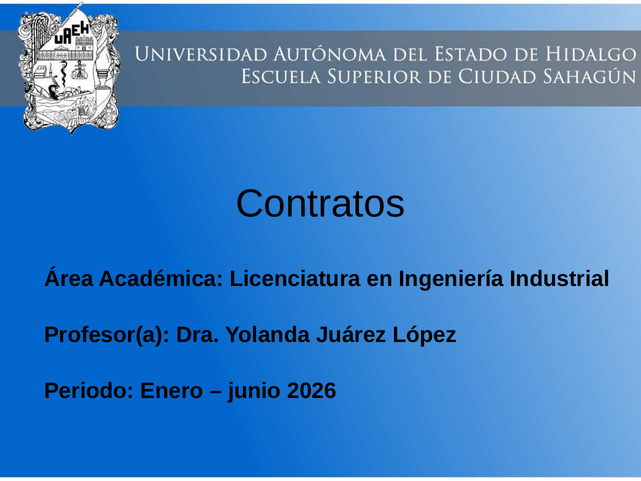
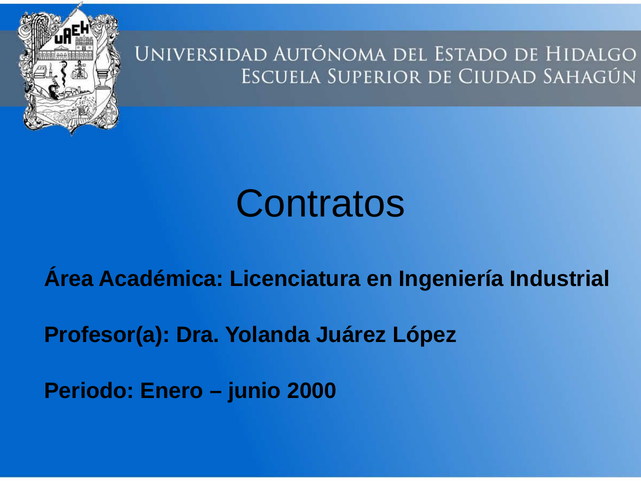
2026: 2026 -> 2000
